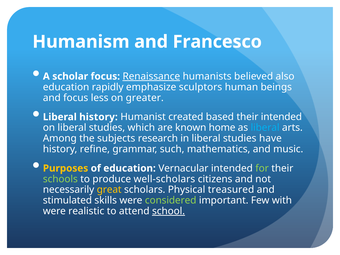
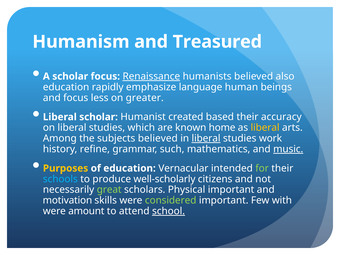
Francesco: Francesco -> Treasured
sculptors: sculptors -> language
Liberal history: history -> scholar
their intended: intended -> accuracy
liberal at (265, 128) colour: light blue -> yellow
subjects research: research -> believed
liberal at (206, 138) underline: none -> present
have: have -> work
music underline: none -> present
schools colour: light green -> light blue
well-scholars: well-scholars -> well-scholarly
great colour: yellow -> light green
Physical treasured: treasured -> important
stimulated: stimulated -> motivation
realistic: realistic -> amount
